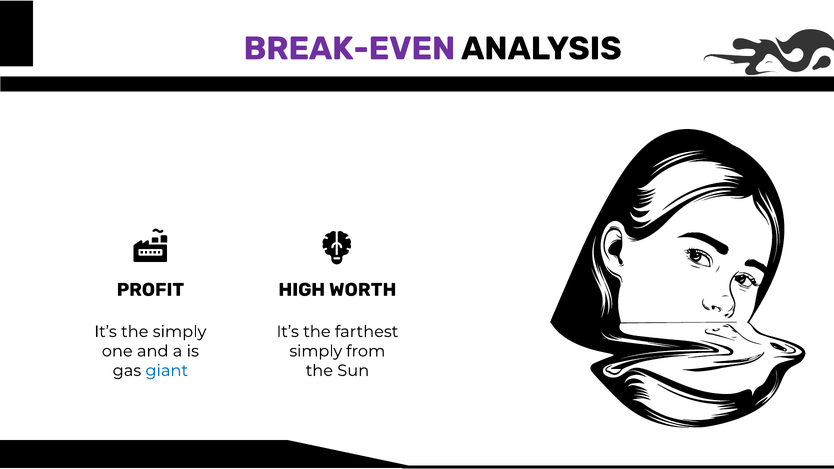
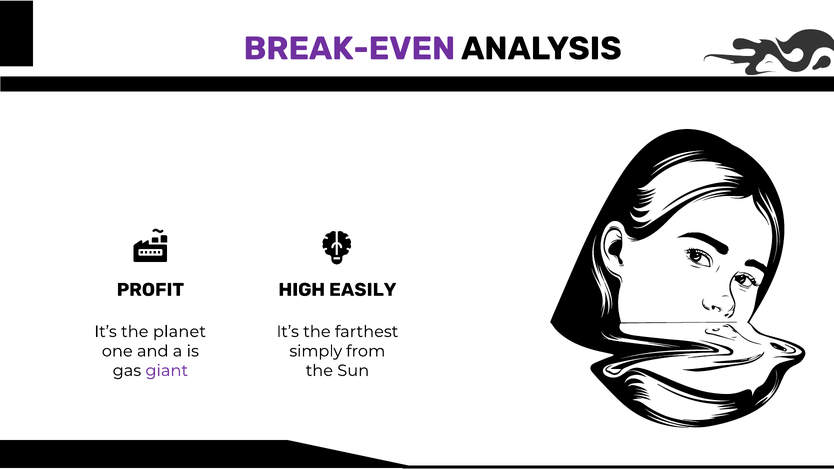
WORTH: WORTH -> EASILY
the simply: simply -> planet
giant colour: blue -> purple
